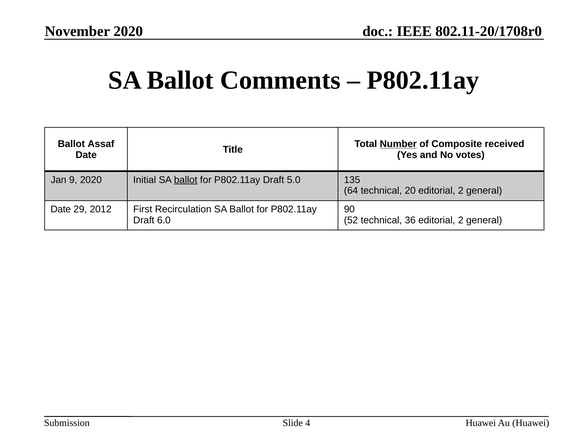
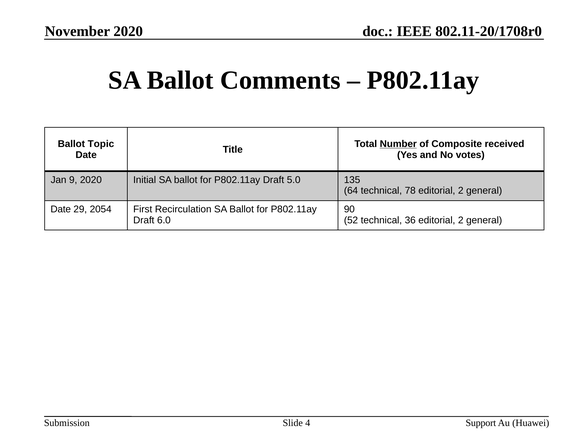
Assaf: Assaf -> Topic
ballot at (186, 180) underline: present -> none
20: 20 -> 78
2012: 2012 -> 2054
Huawei at (481, 423): Huawei -> Support
